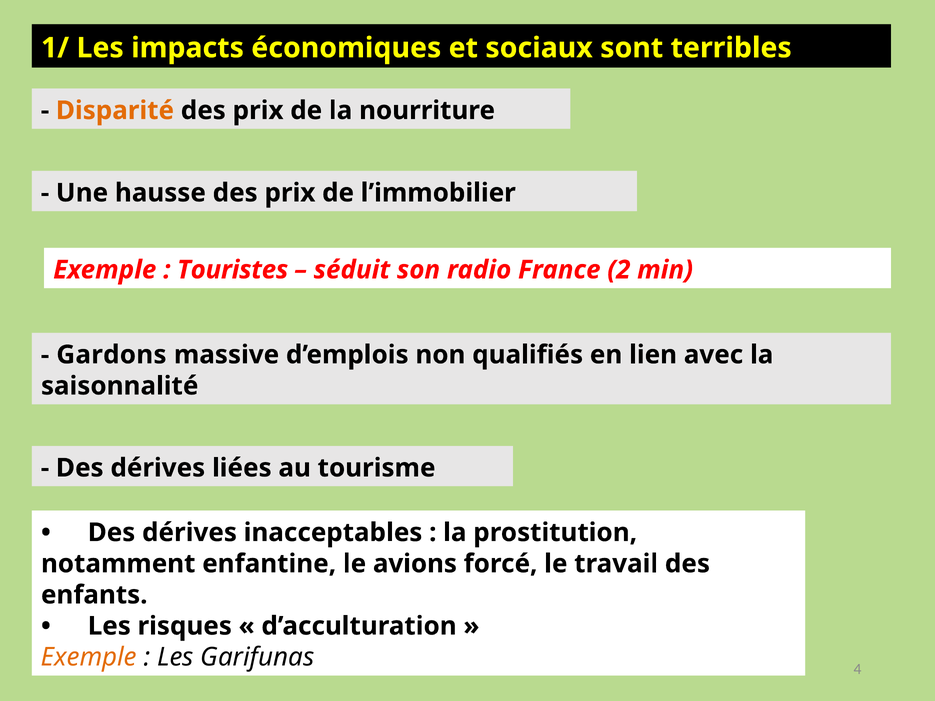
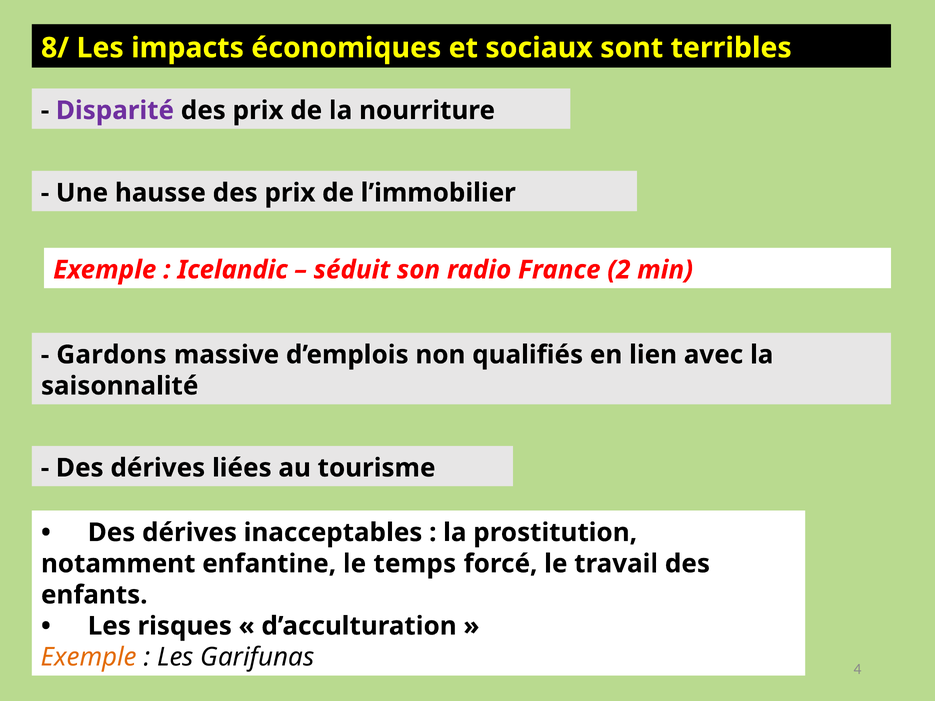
1/: 1/ -> 8/
Disparité colour: orange -> purple
Touristes: Touristes -> Icelandic
avions: avions -> temps
